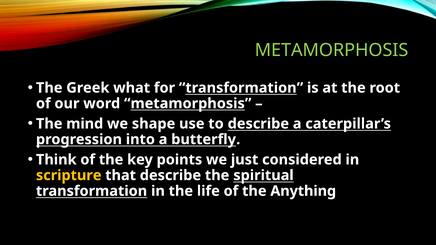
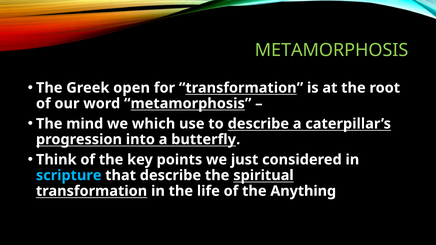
what: what -> open
shape: shape -> which
scripture colour: yellow -> light blue
